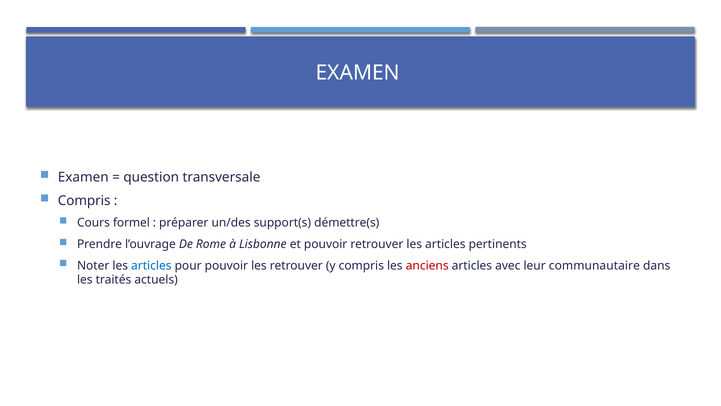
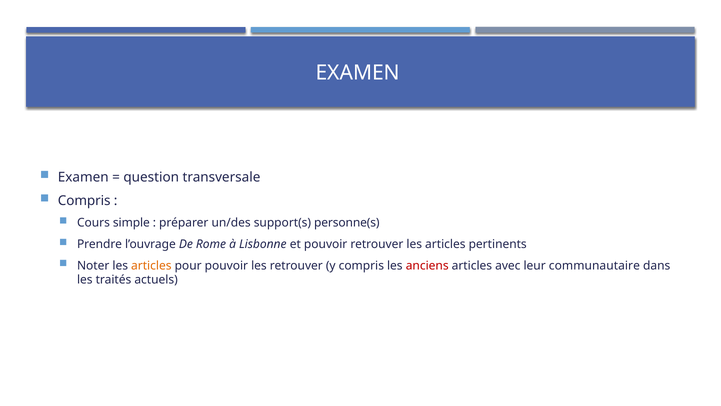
formel: formel -> simple
démettre(s: démettre(s -> personne(s
articles at (151, 265) colour: blue -> orange
